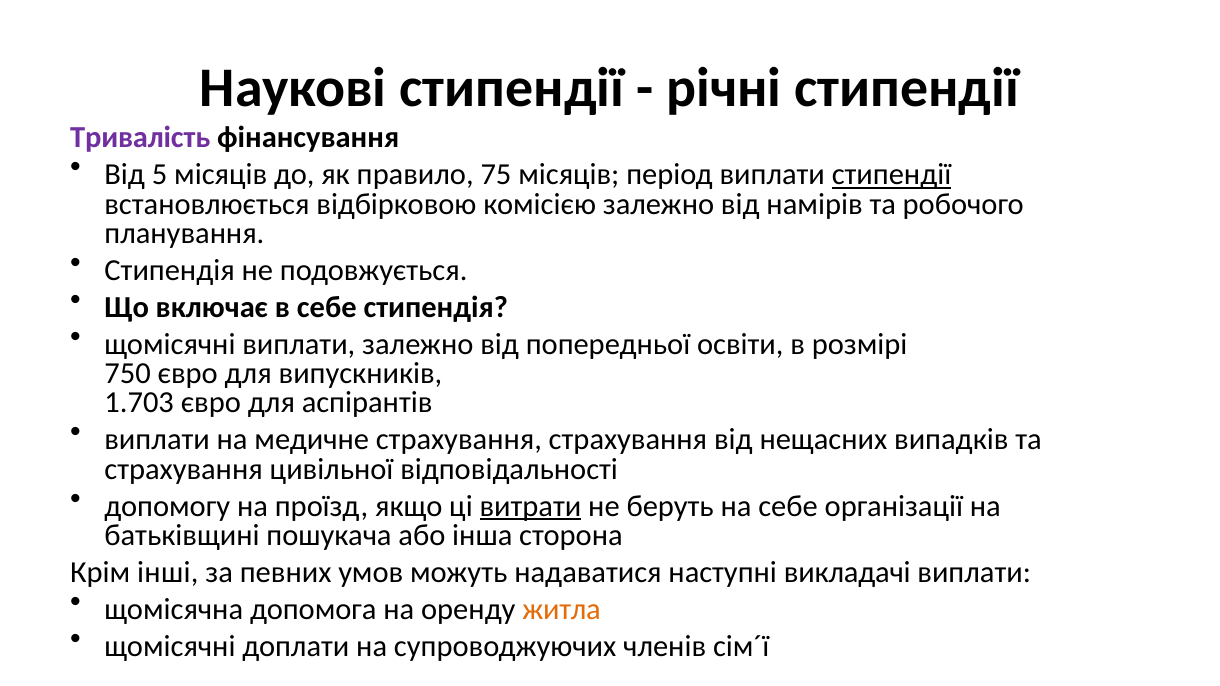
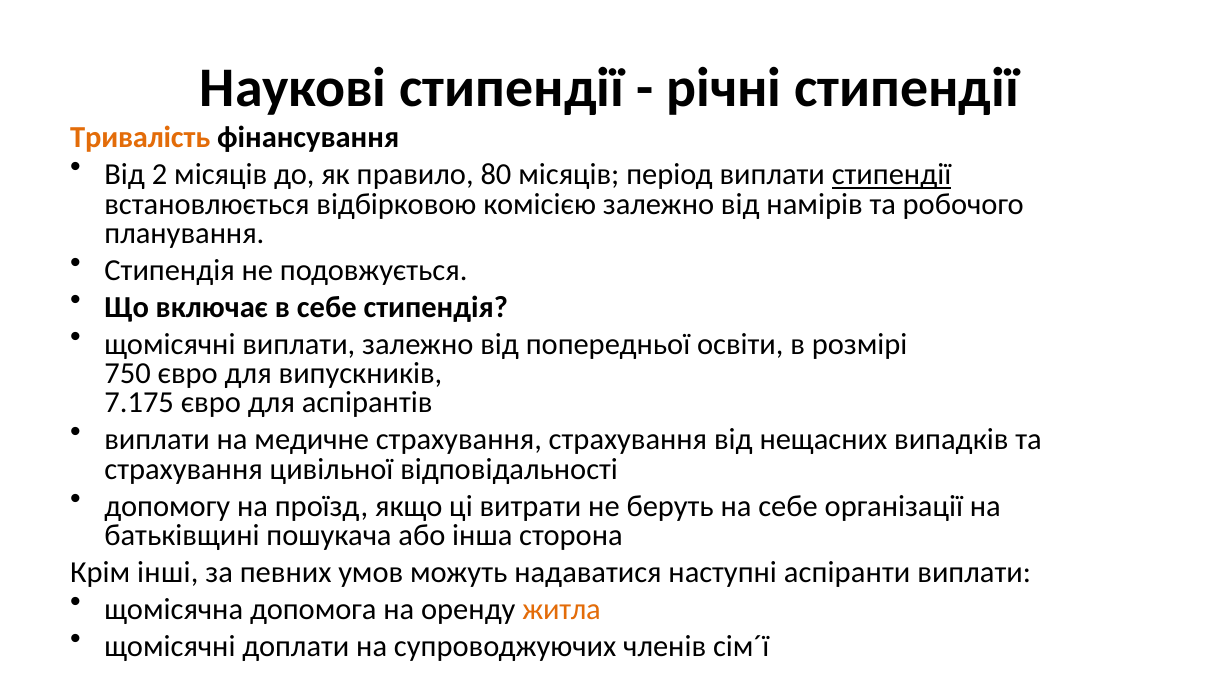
Тривалість colour: purple -> orange
5: 5 -> 2
75: 75 -> 80
1.703: 1.703 -> 7.175
витрати underline: present -> none
викладачі: викладачі -> аспіранти
